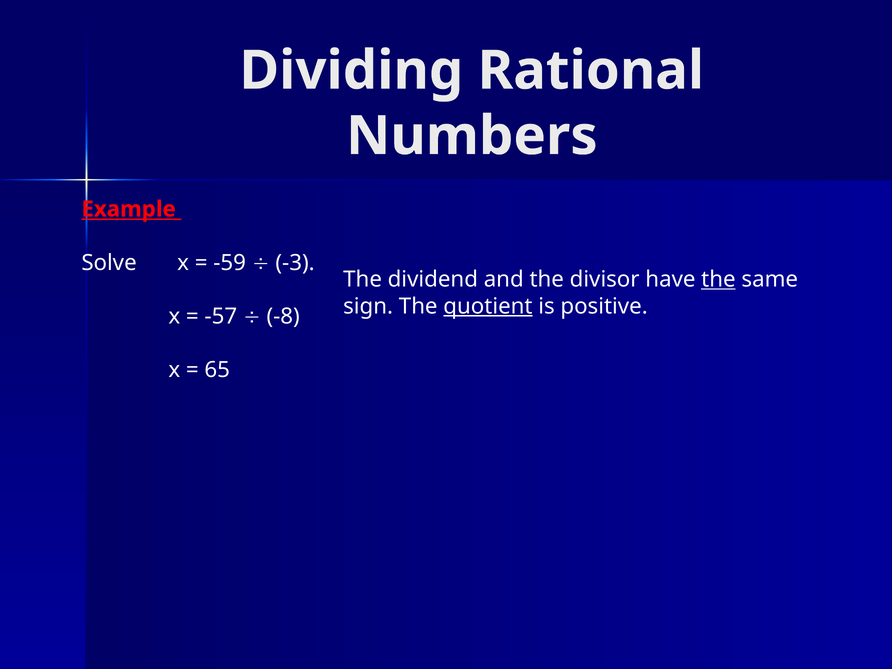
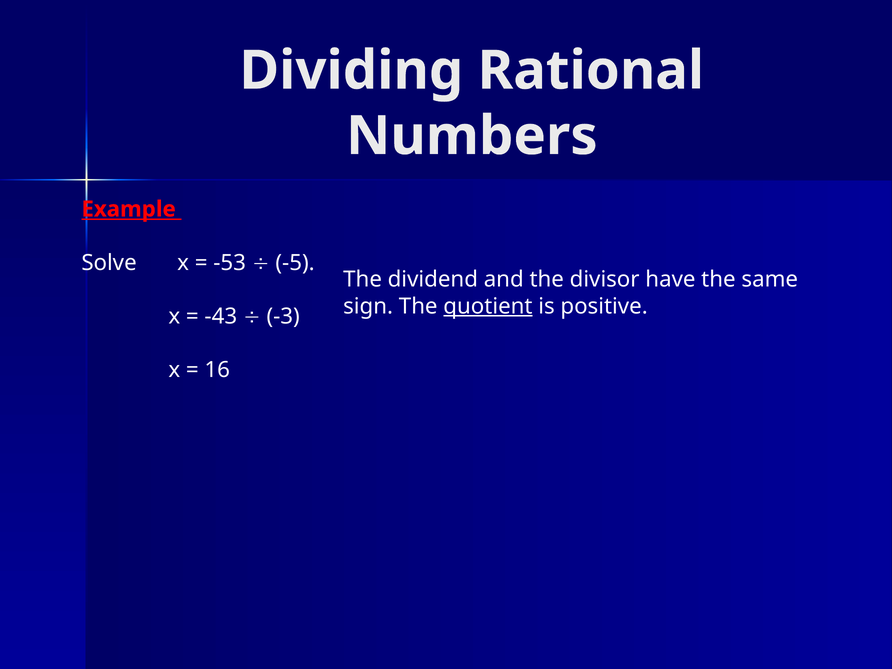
-59: -59 -> -53
-3: -3 -> -5
the at (718, 279) underline: present -> none
-57: -57 -> -43
-8: -8 -> -3
65: 65 -> 16
